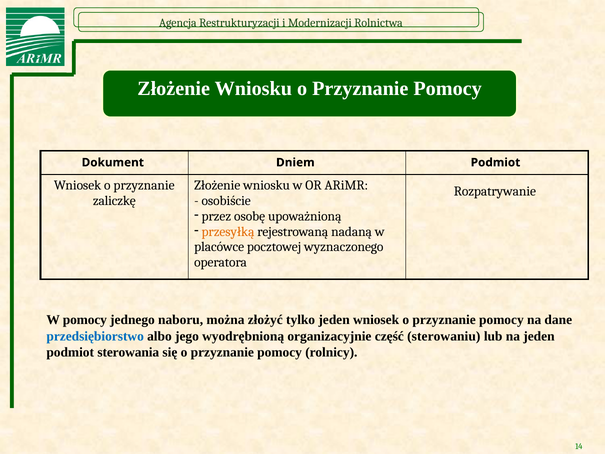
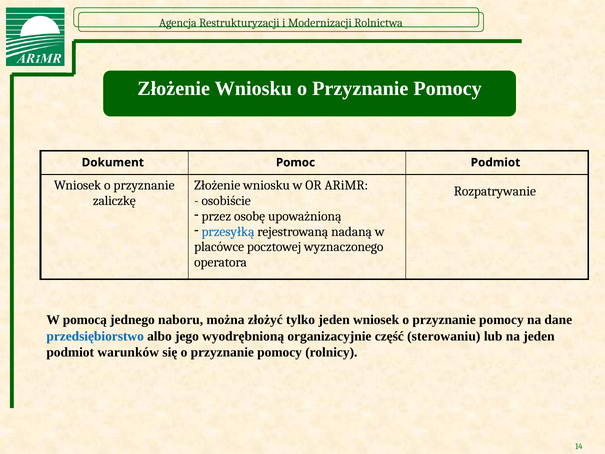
Dniem: Dniem -> Pomoc
przesyłką colour: orange -> blue
W pomocy: pomocy -> pomocą
sterowania: sterowania -> warunków
